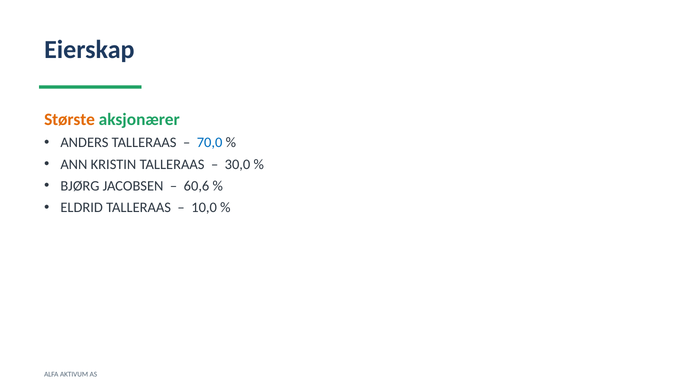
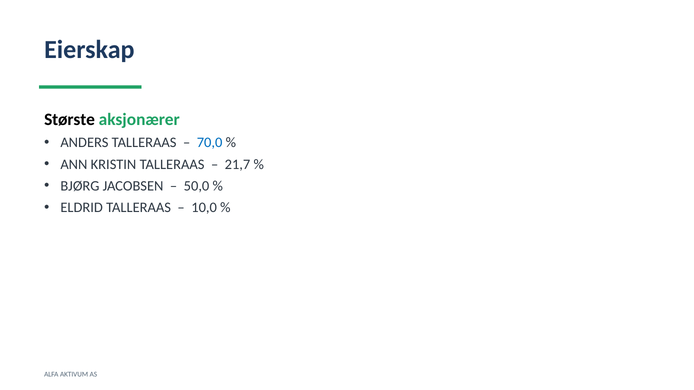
Største colour: orange -> black
30,0: 30,0 -> 21,7
60,6: 60,6 -> 50,0
